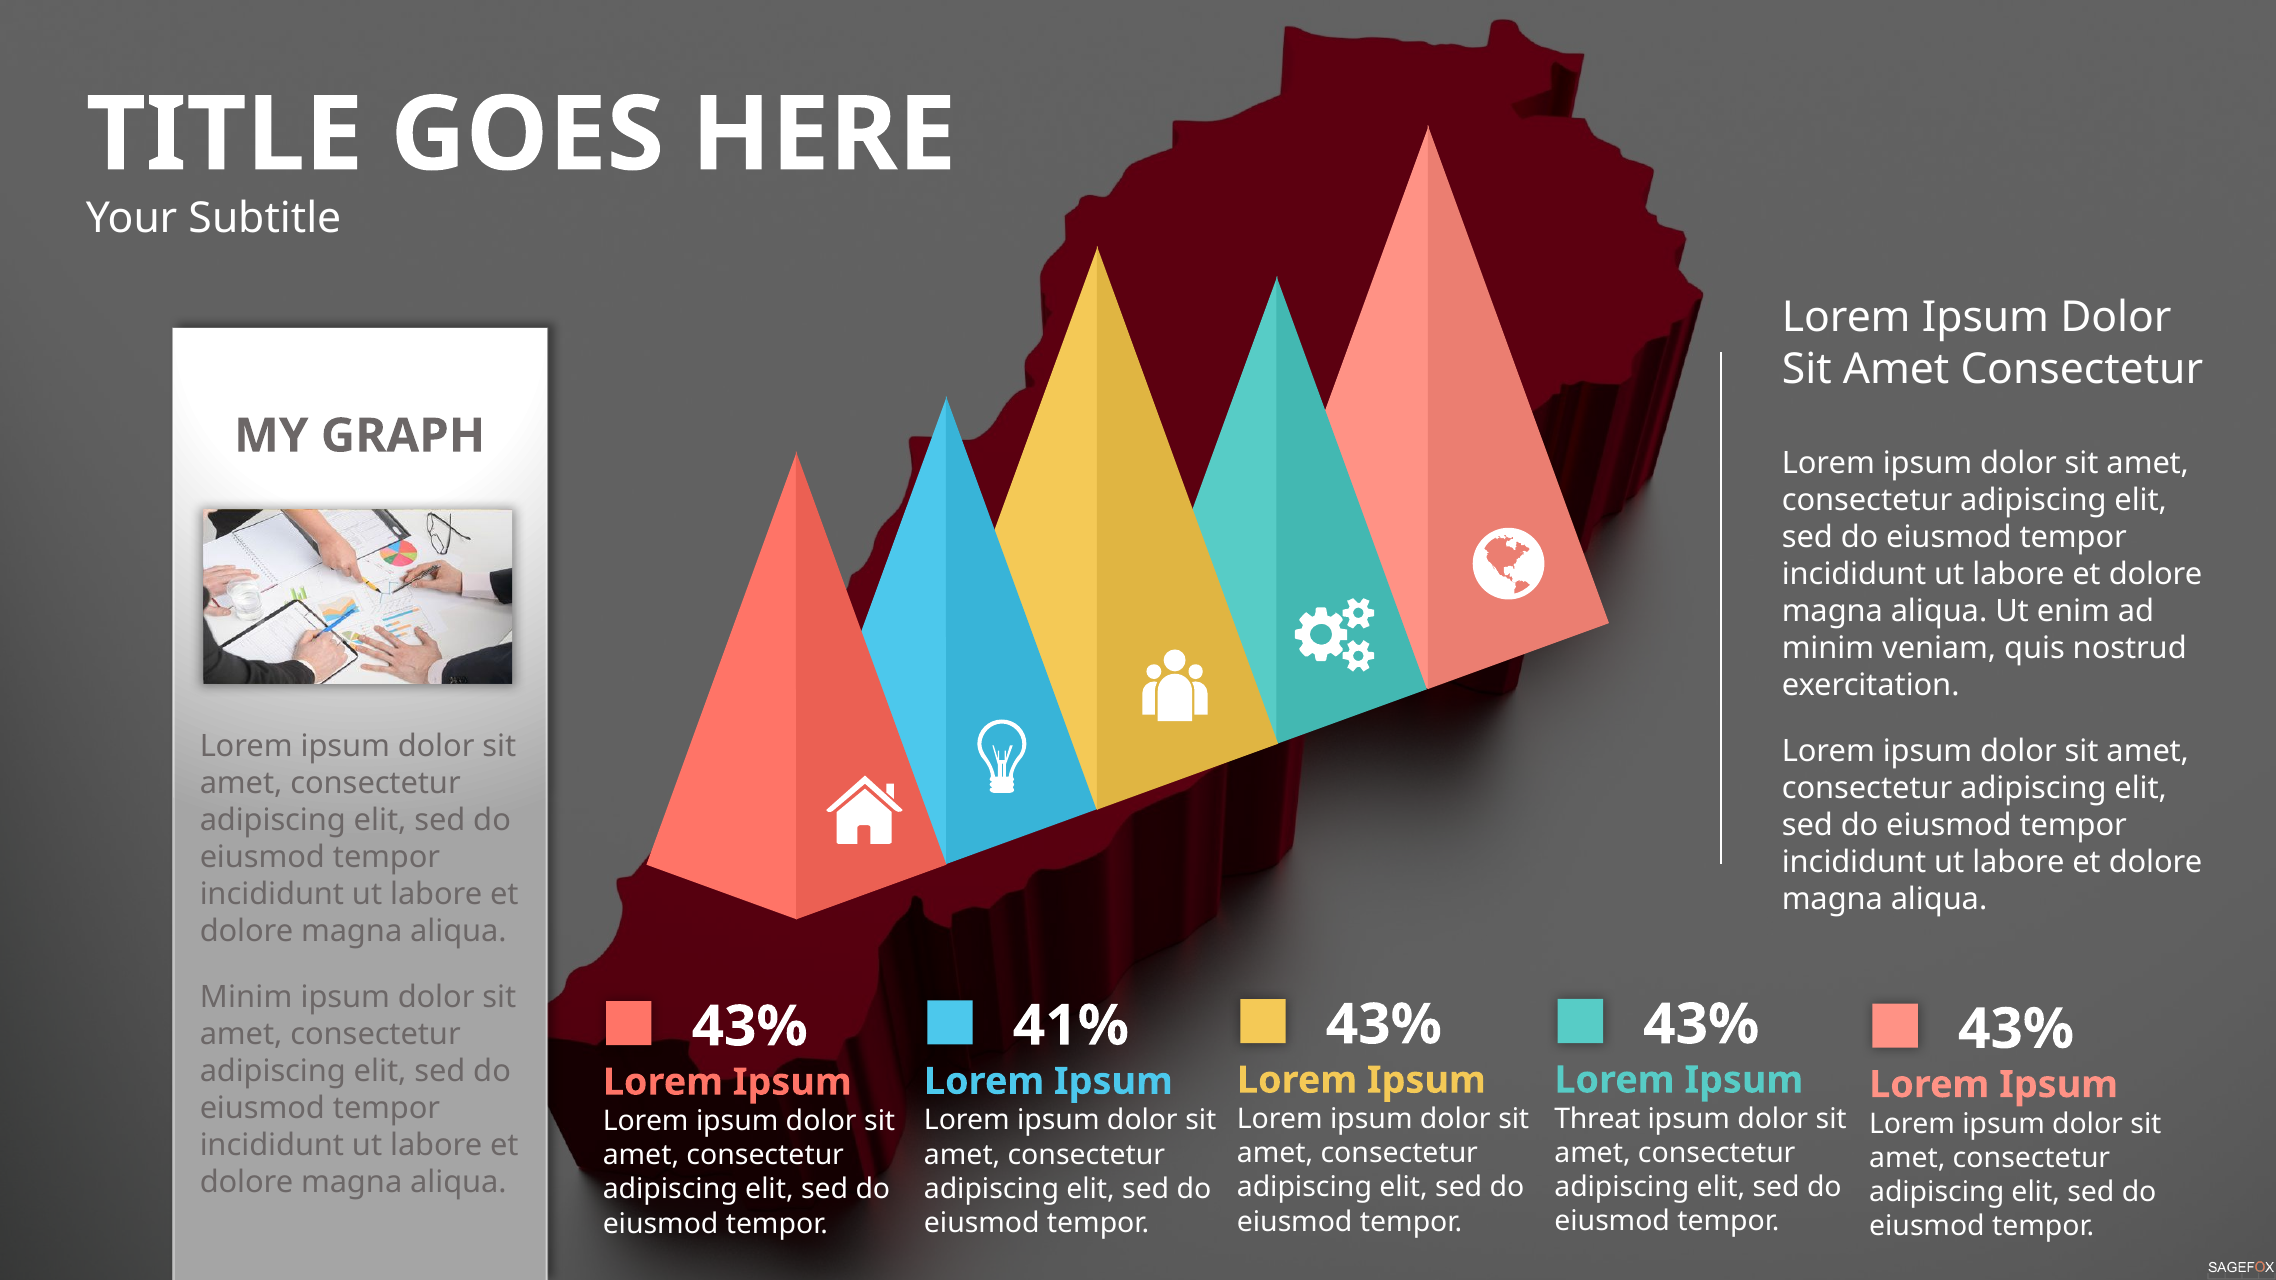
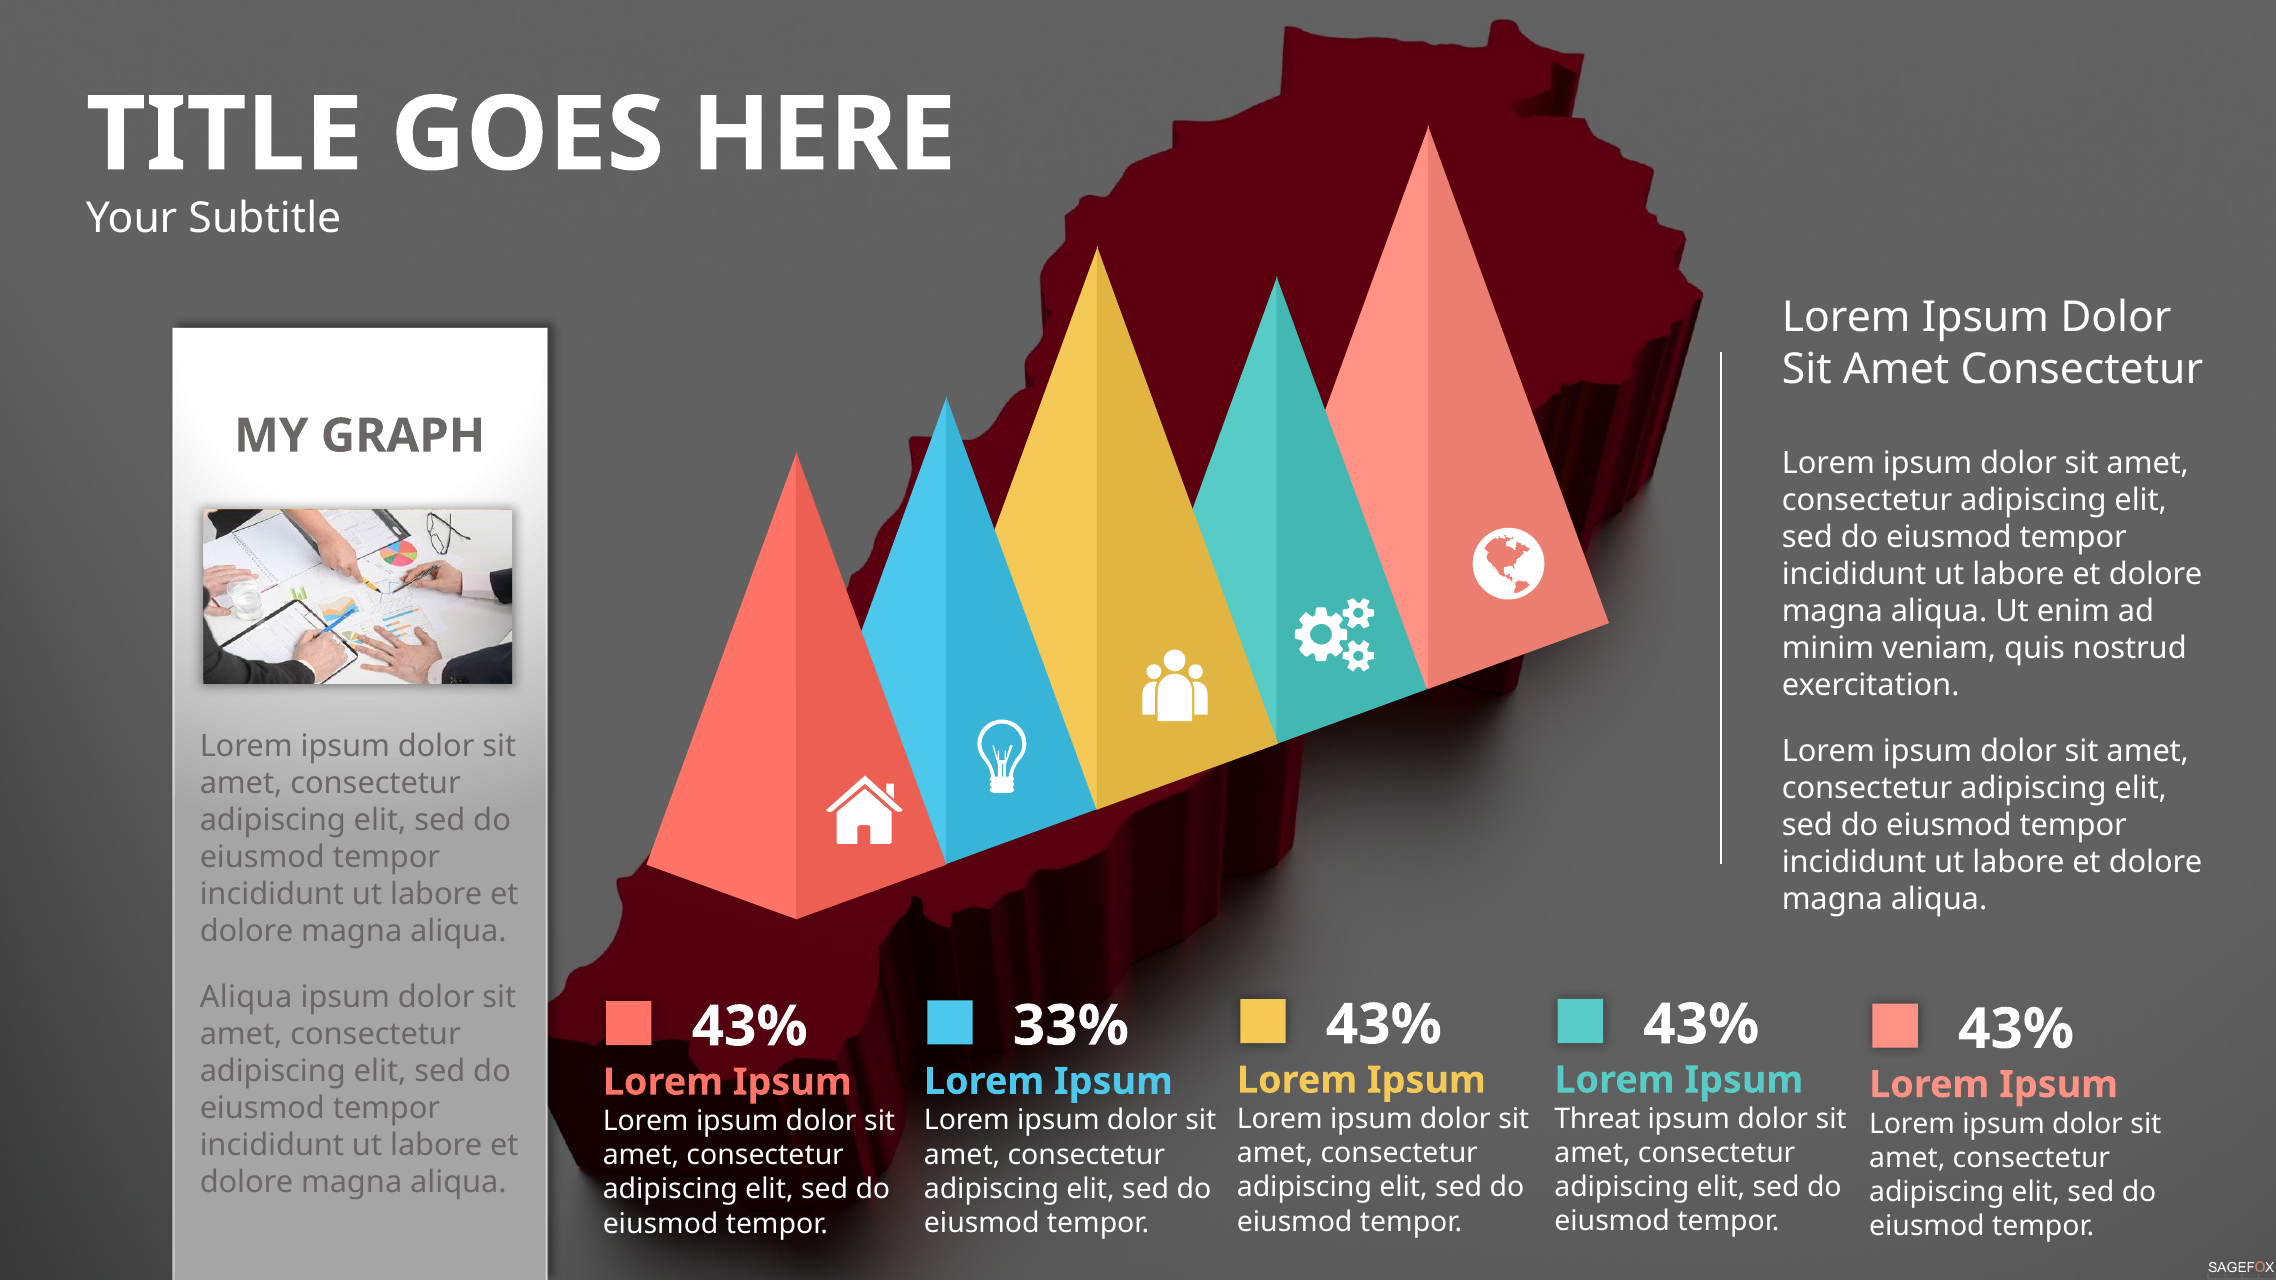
Minim at (246, 997): Minim -> Aliqua
41%: 41% -> 33%
